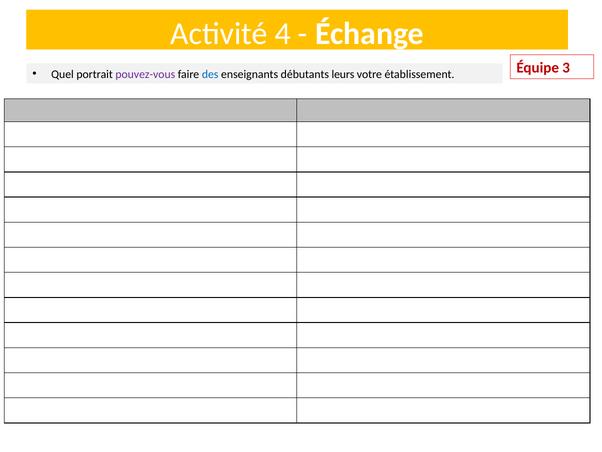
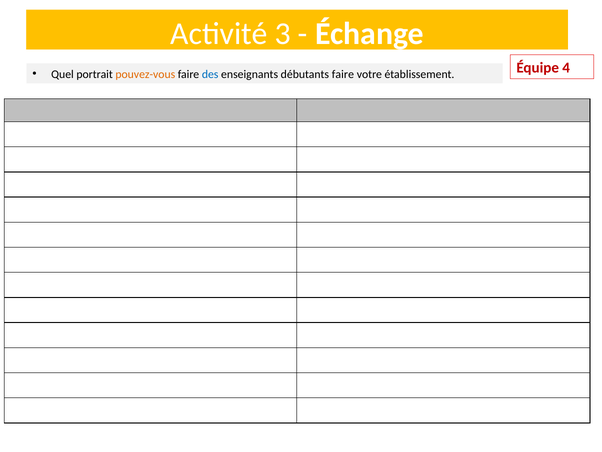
4: 4 -> 3
pouvez-vous colour: purple -> orange
débutants leurs: leurs -> faire
3: 3 -> 4
